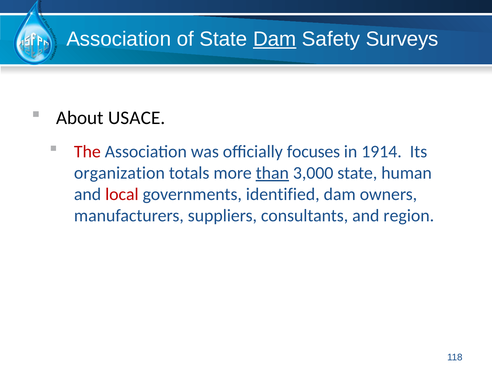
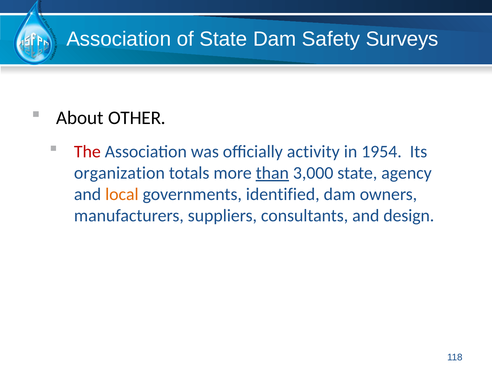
Dam at (275, 39) underline: present -> none
USACE: USACE -> OTHER
focuses: focuses -> activity
1914: 1914 -> 1954
human: human -> agency
local colour: red -> orange
region: region -> design
